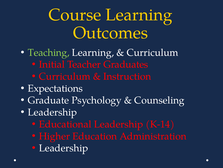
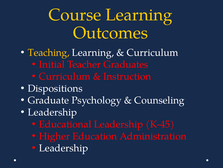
Teaching colour: light green -> yellow
Expectations: Expectations -> Dispositions
K-14: K-14 -> K-45
